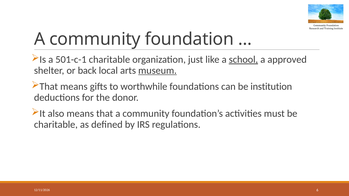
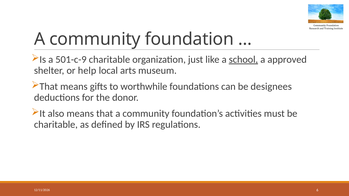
501-c-1: 501-c-1 -> 501-c-9
back: back -> help
museum underline: present -> none
institution: institution -> designees
